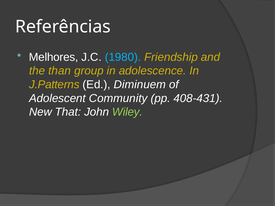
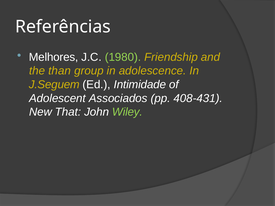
1980 colour: light blue -> light green
J.Patterns: J.Patterns -> J.Seguem
Diminuem: Diminuem -> Intimidade
Community: Community -> Associados
